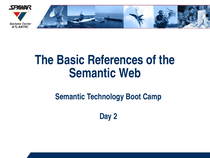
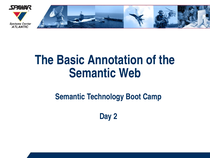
References: References -> Annotation
